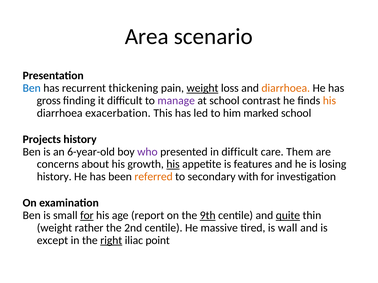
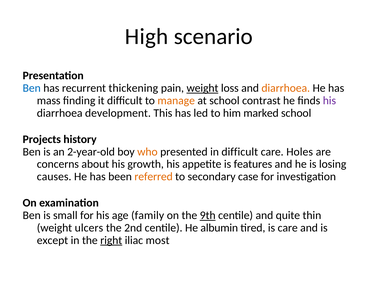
Area: Area -> High
gross: gross -> mass
manage colour: purple -> orange
his at (329, 101) colour: orange -> purple
exacerbation: exacerbation -> development
6-year-old: 6-year-old -> 2-year-old
who colour: purple -> orange
Them: Them -> Holes
his at (173, 164) underline: present -> none
history at (54, 177): history -> causes
with: with -> case
for at (87, 216) underline: present -> none
report: report -> family
quite underline: present -> none
rather: rather -> ulcers
massive: massive -> albumin
is wall: wall -> care
point: point -> most
